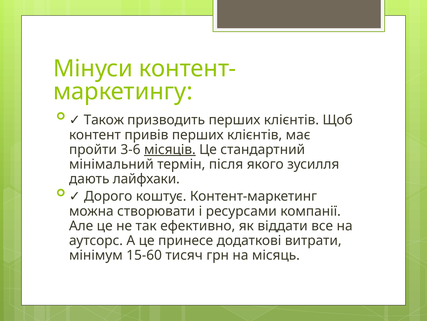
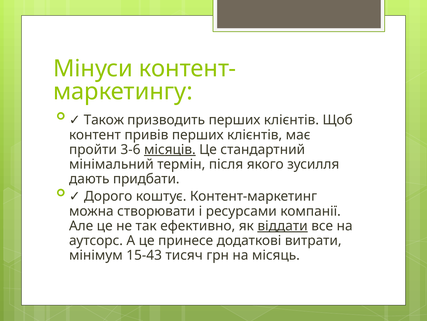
лайфхаки: лайфхаки -> придбати
віддати underline: none -> present
15-60: 15-60 -> 15-43
